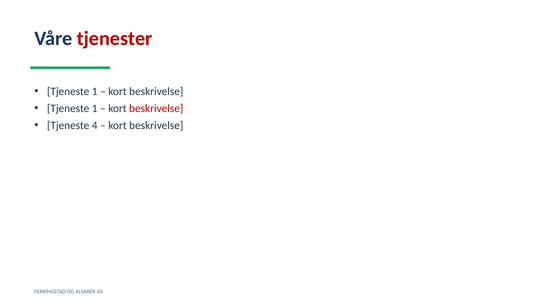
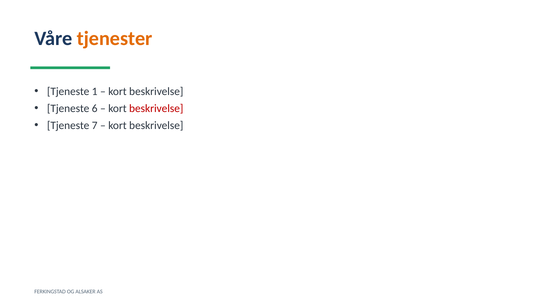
tjenester colour: red -> orange
1 at (95, 108): 1 -> 6
4: 4 -> 7
